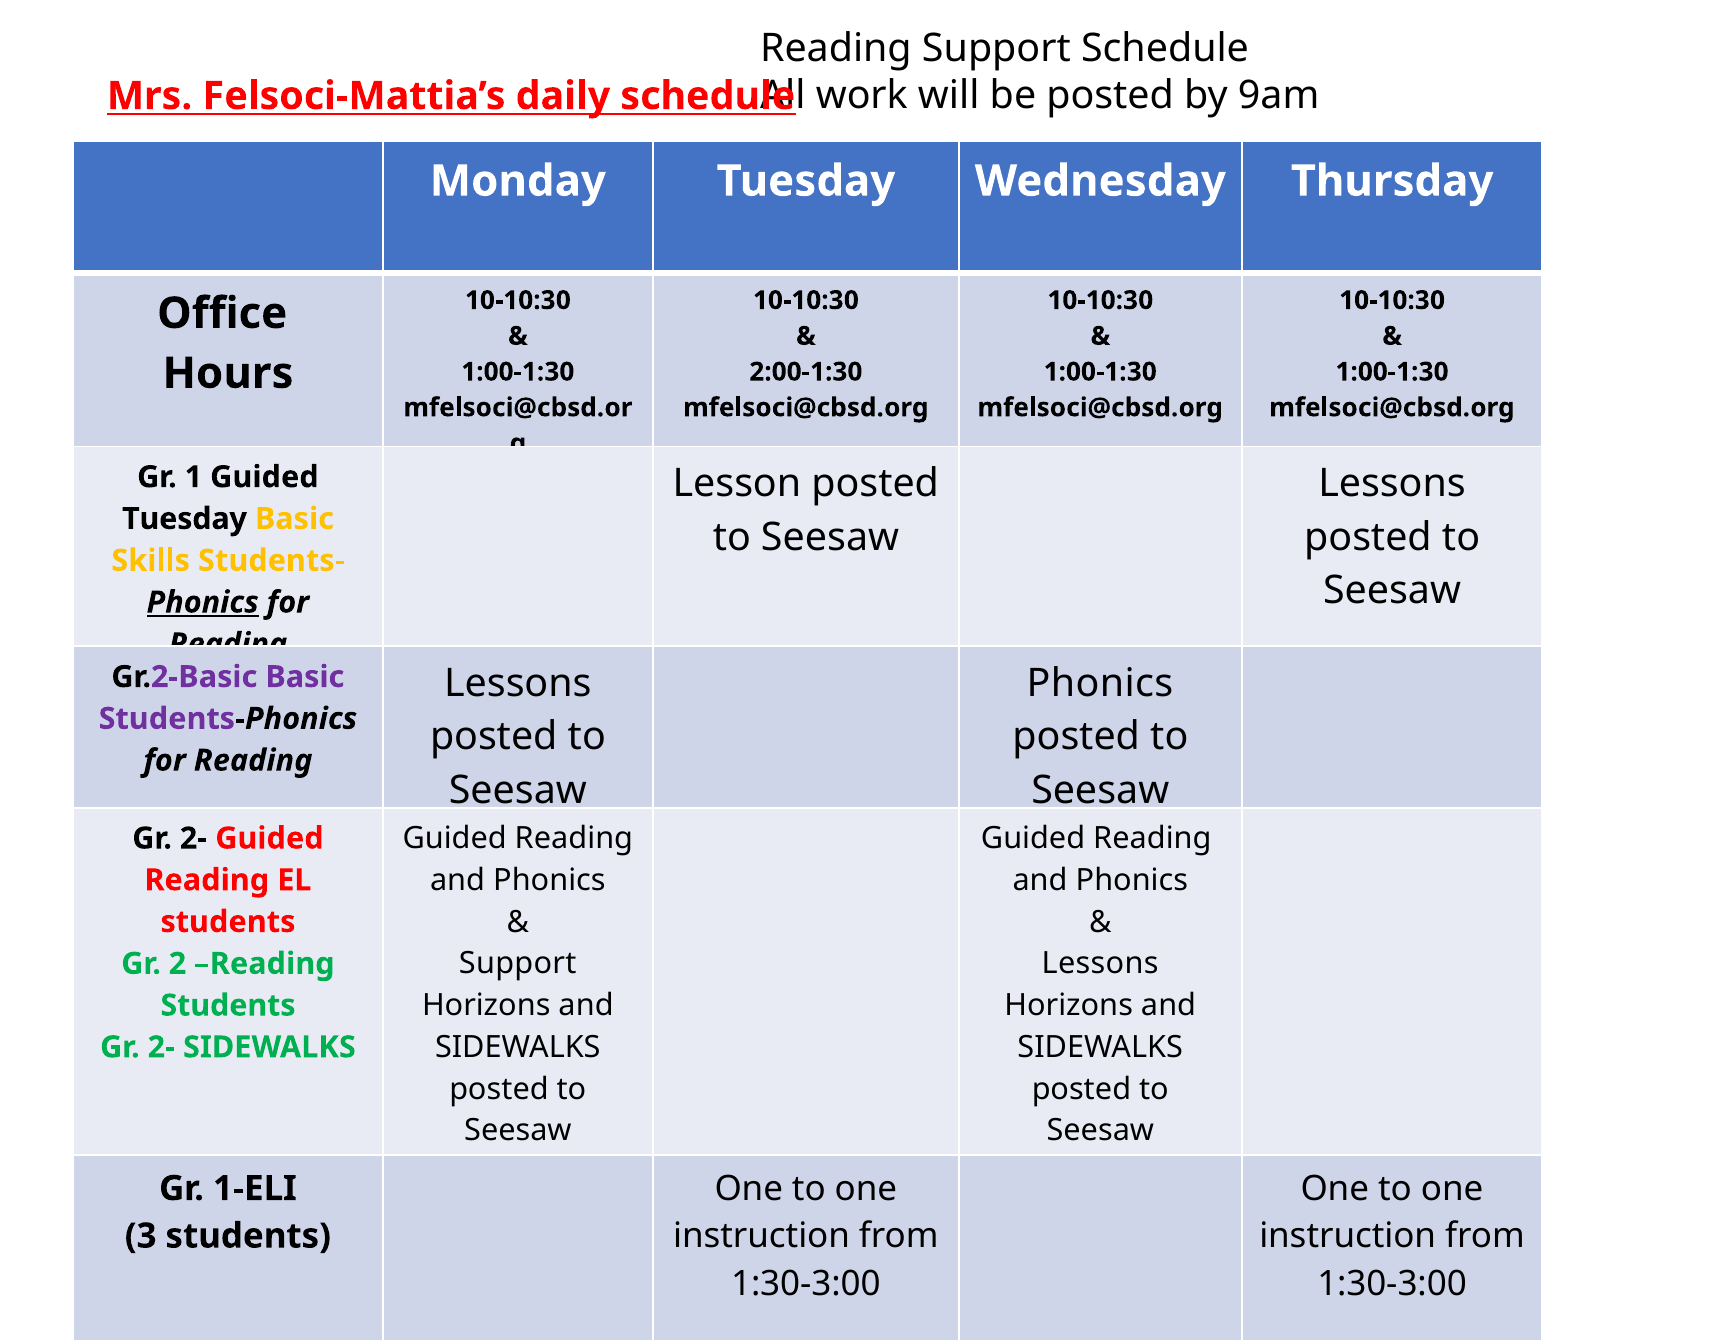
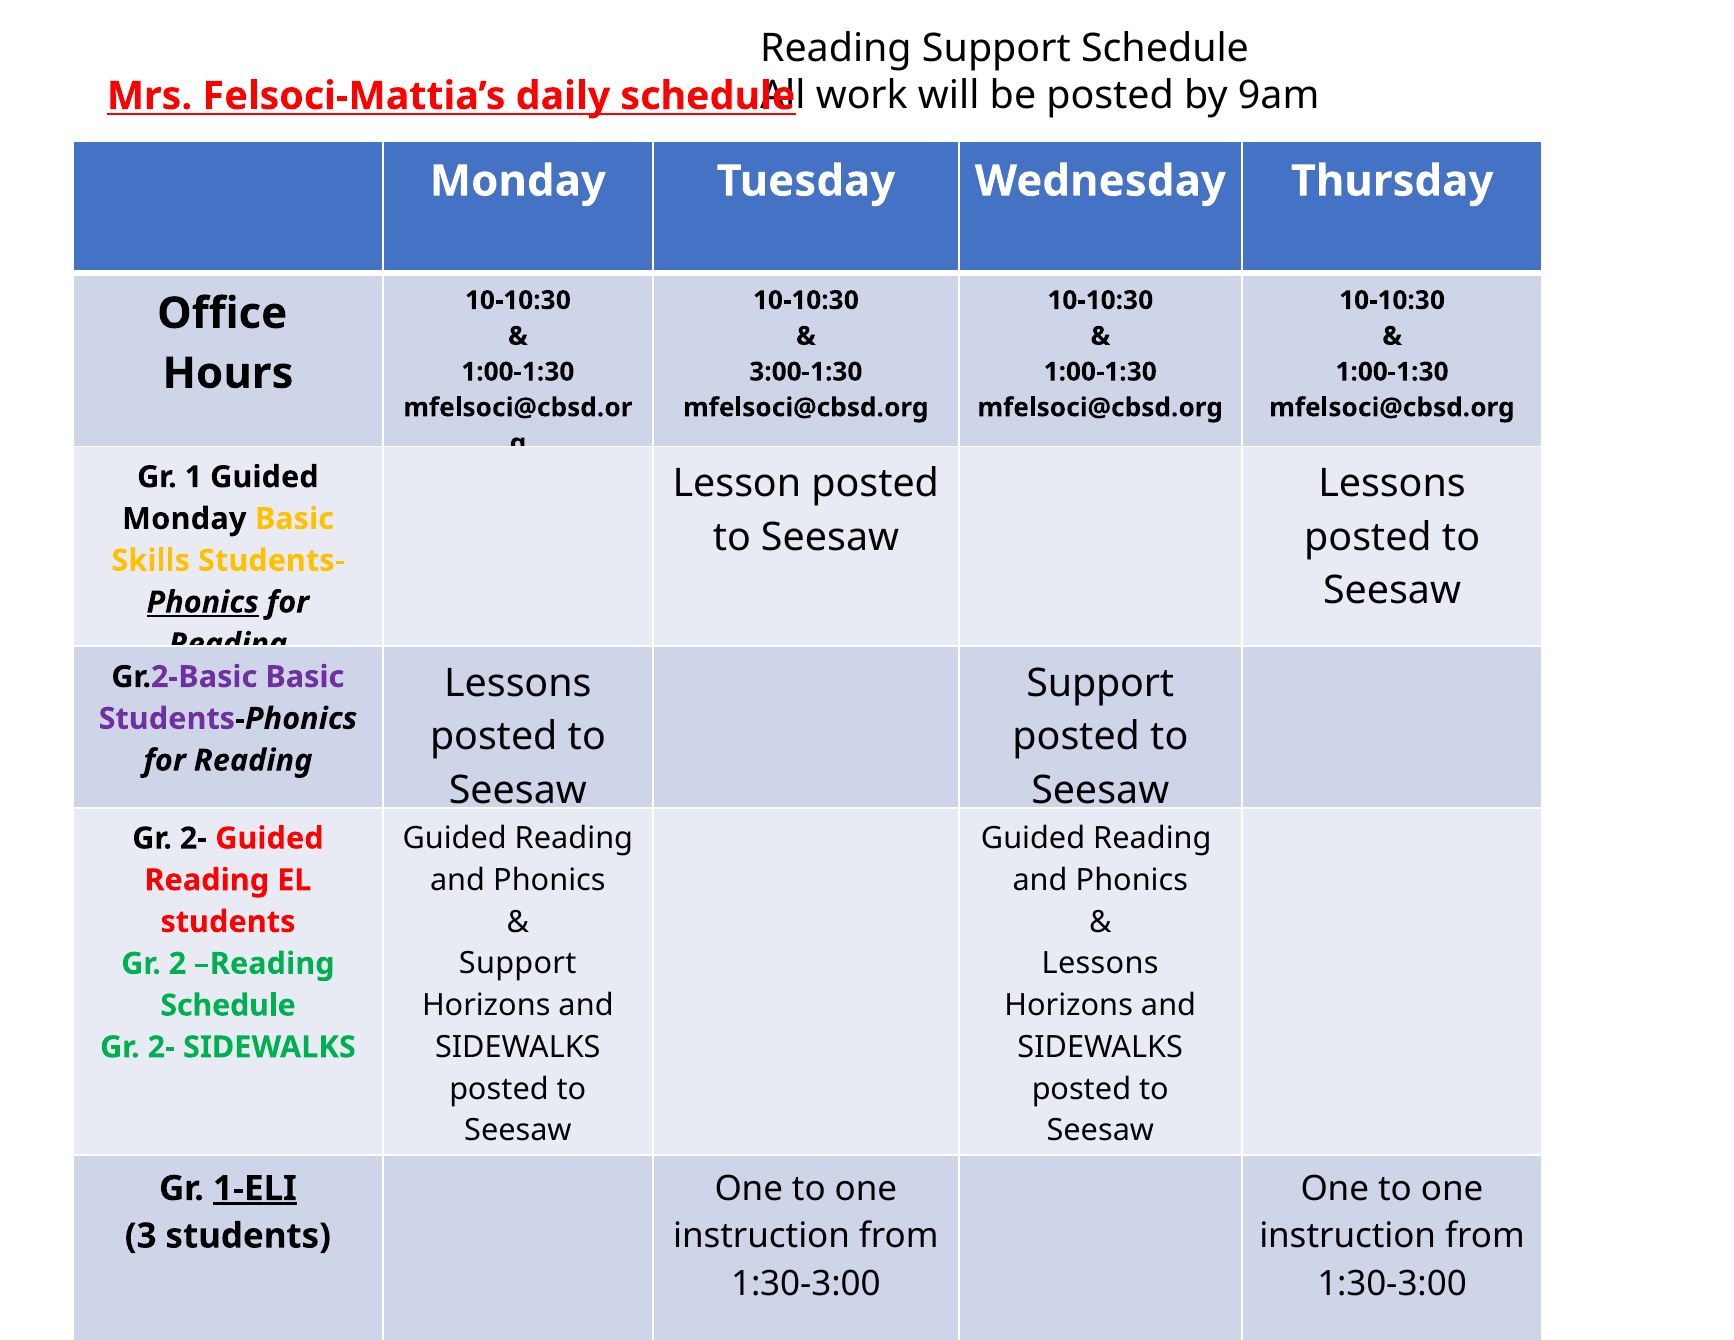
2:00-1:30: 2:00-1:30 -> 3:00-1:30
Tuesday at (184, 519): Tuesday -> Monday
Phonics at (1100, 683): Phonics -> Support
Students at (228, 1005): Students -> Schedule
1-ELI underline: none -> present
